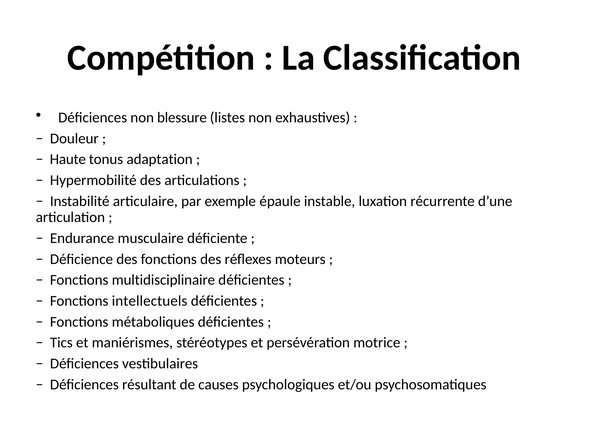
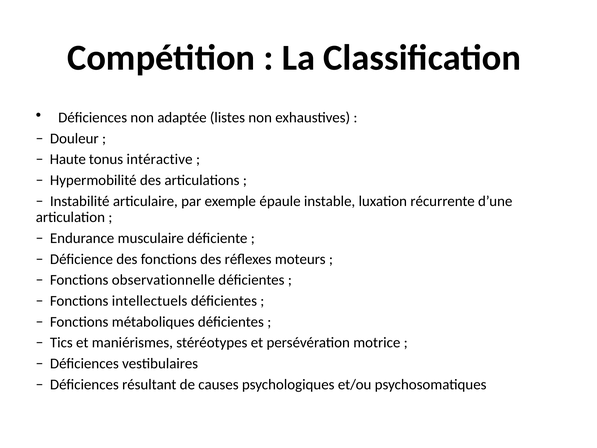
blessure: blessure -> adaptée
adaptation: adaptation -> intéractive
multidisciplinaire: multidisciplinaire -> observationnelle
